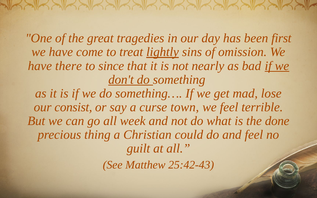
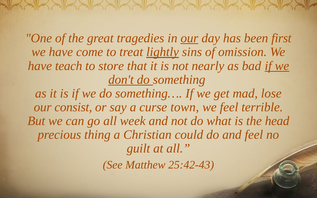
our at (189, 38) underline: none -> present
there: there -> teach
since: since -> store
done: done -> head
